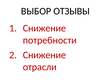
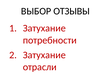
Снижение at (44, 28): Снижение -> Затухание
Снижение at (44, 55): Снижение -> Затухание
